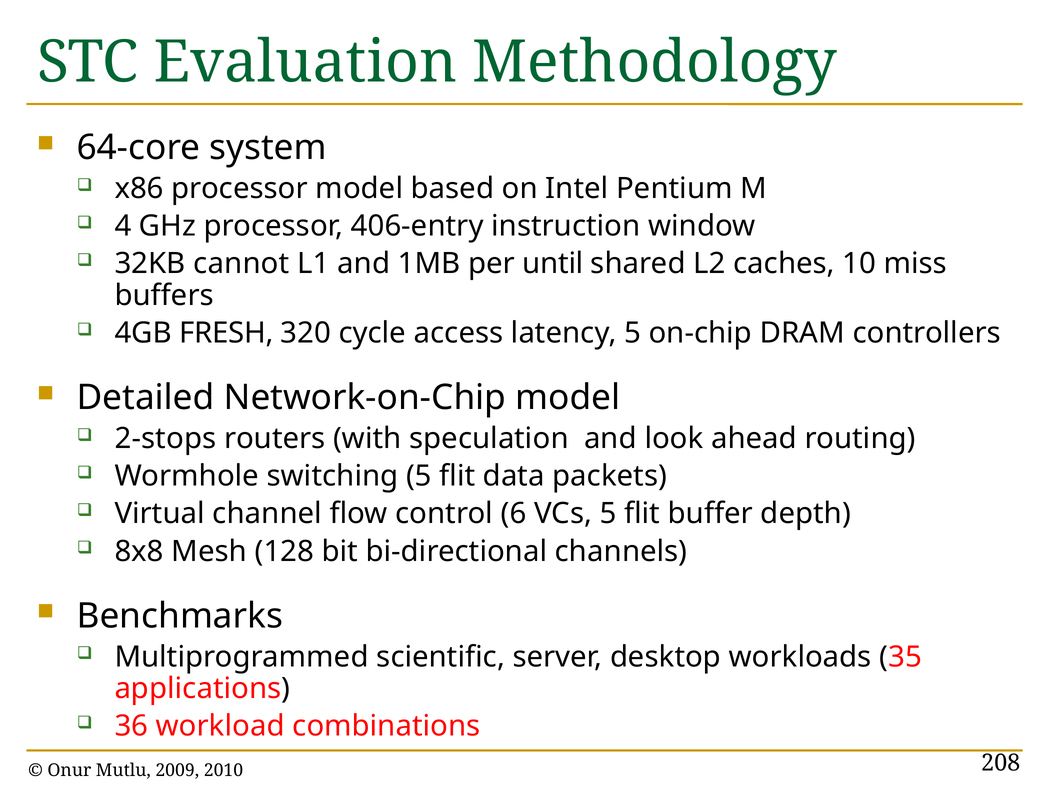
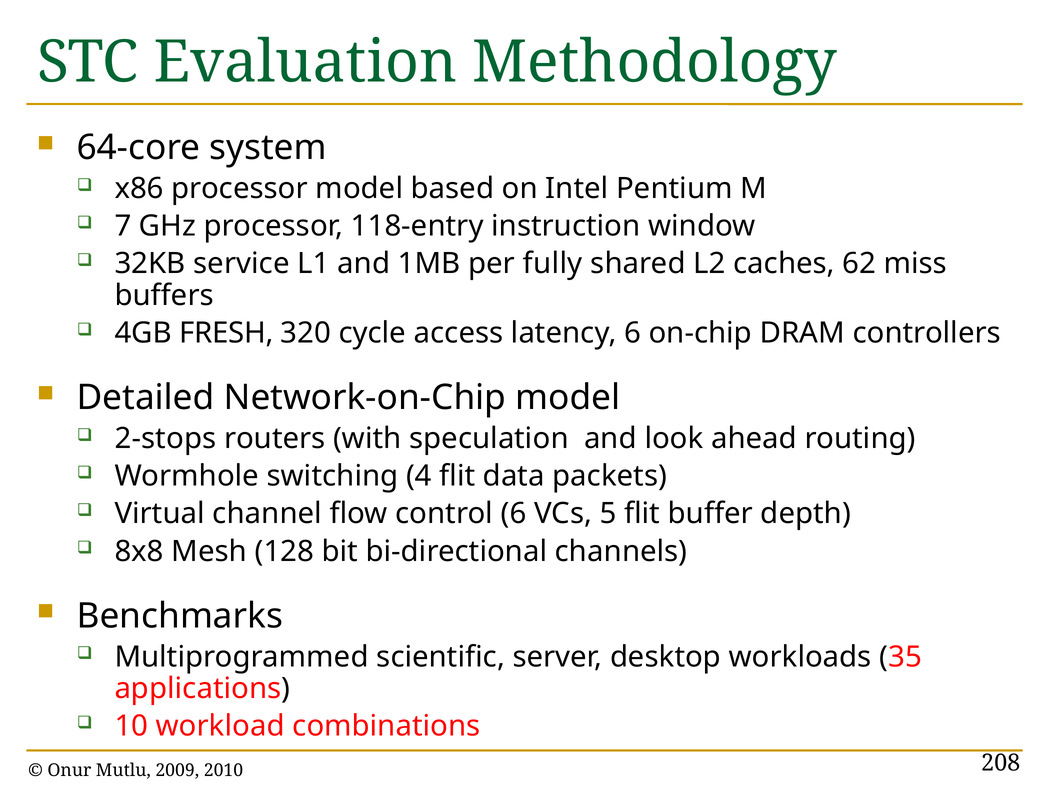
4: 4 -> 7
406-entry: 406-entry -> 118-entry
cannot: cannot -> service
until: until -> fully
10: 10 -> 62
latency 5: 5 -> 6
switching 5: 5 -> 4
36: 36 -> 10
